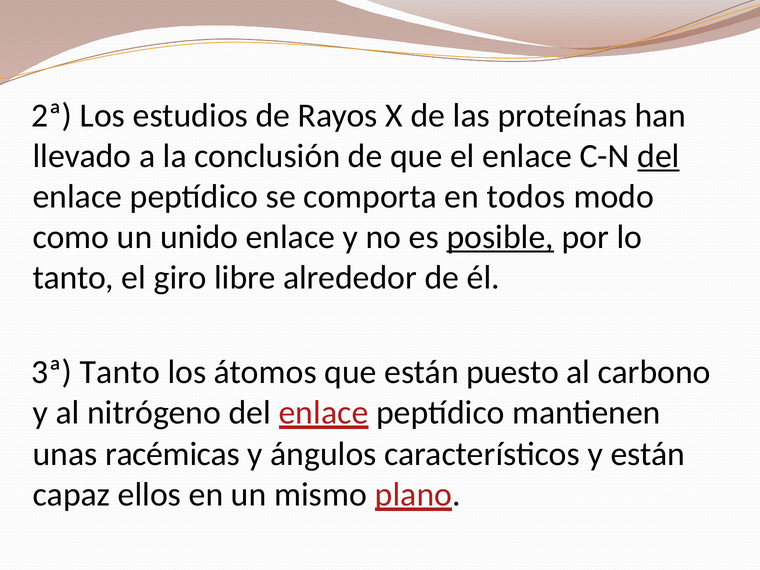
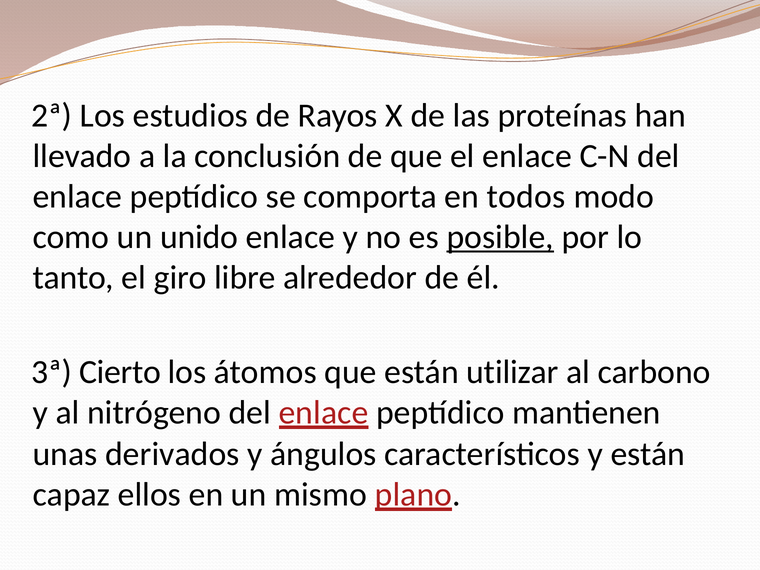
del at (658, 156) underline: present -> none
3ª Tanto: Tanto -> Cierto
puesto: puesto -> utilizar
racémicas: racémicas -> derivados
